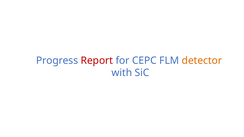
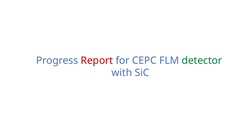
detector colour: orange -> green
